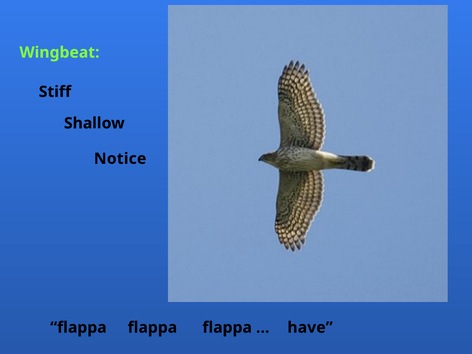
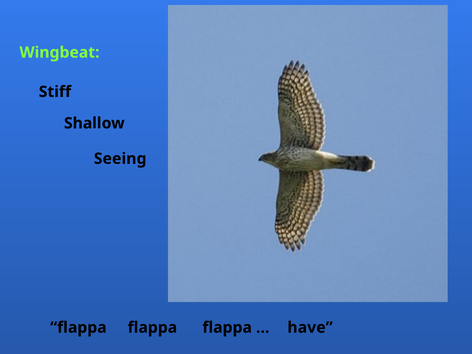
Notice: Notice -> Seeing
